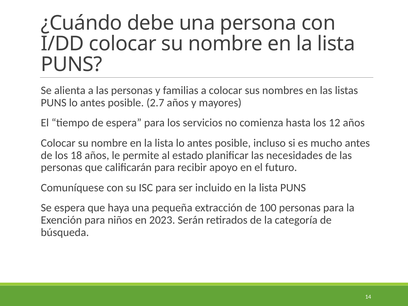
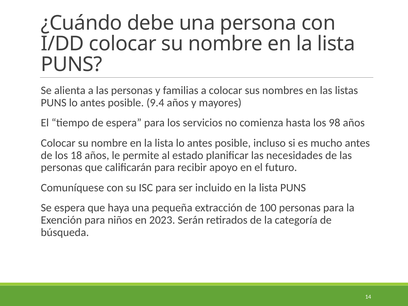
2.7: 2.7 -> 9.4
12: 12 -> 98
